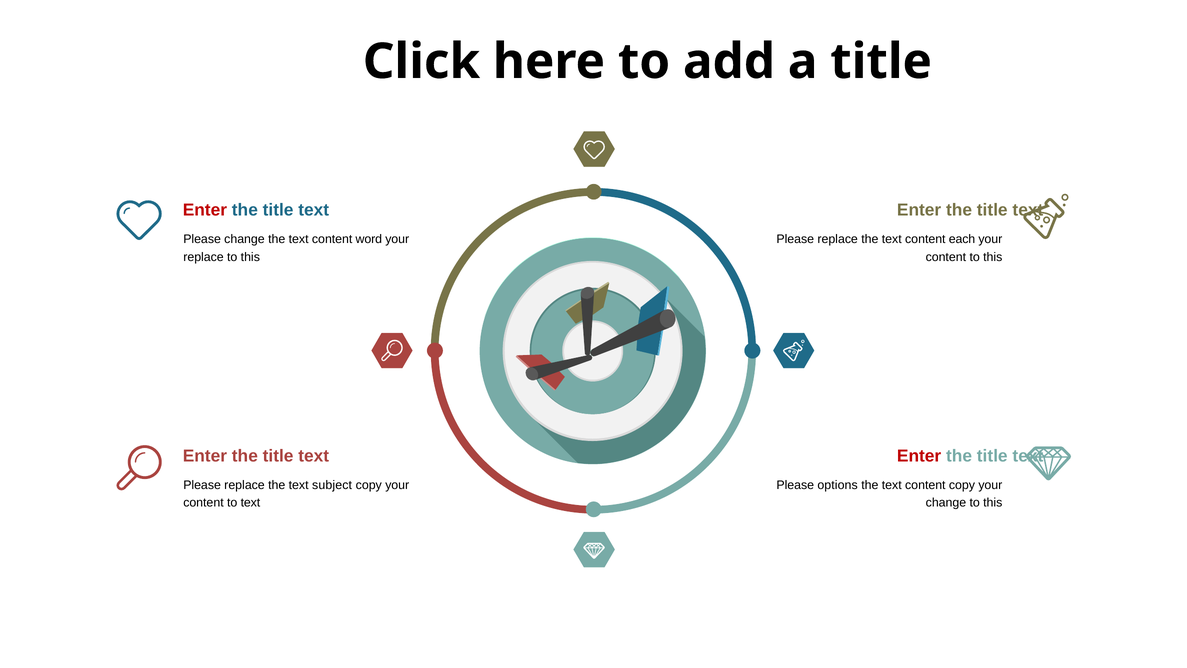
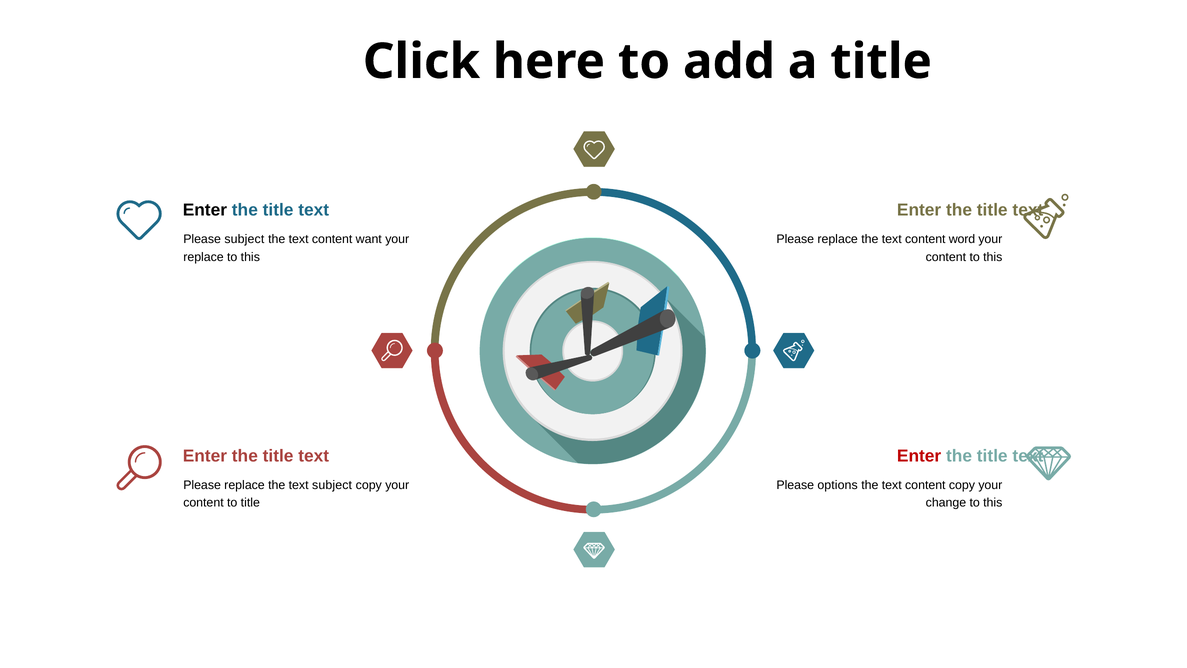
Enter at (205, 210) colour: red -> black
Please change: change -> subject
word: word -> want
each: each -> word
to text: text -> title
